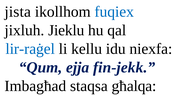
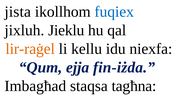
lir-raġel colour: blue -> orange
fin-jekk: fin-jekk -> fin-iżda
għalqa: għalqa -> tagħna
